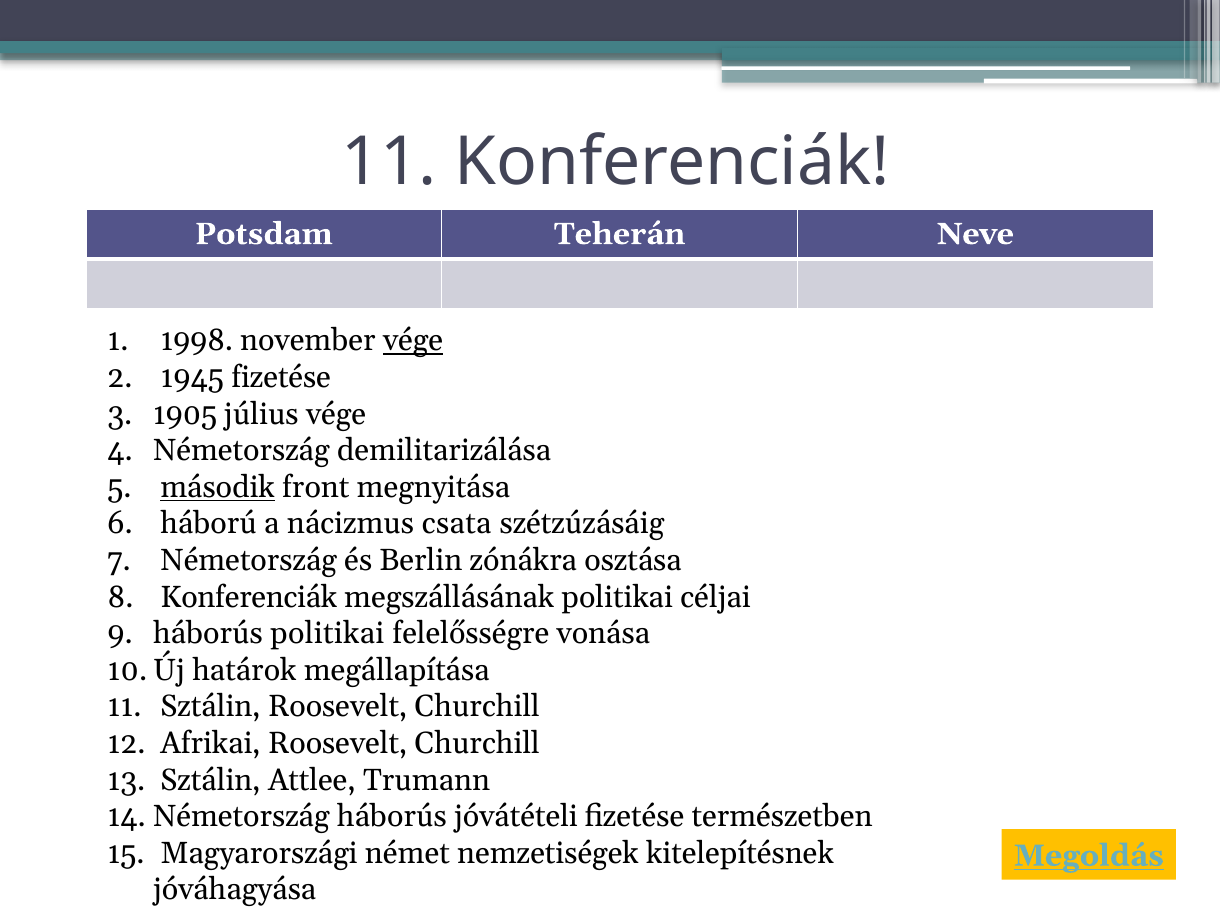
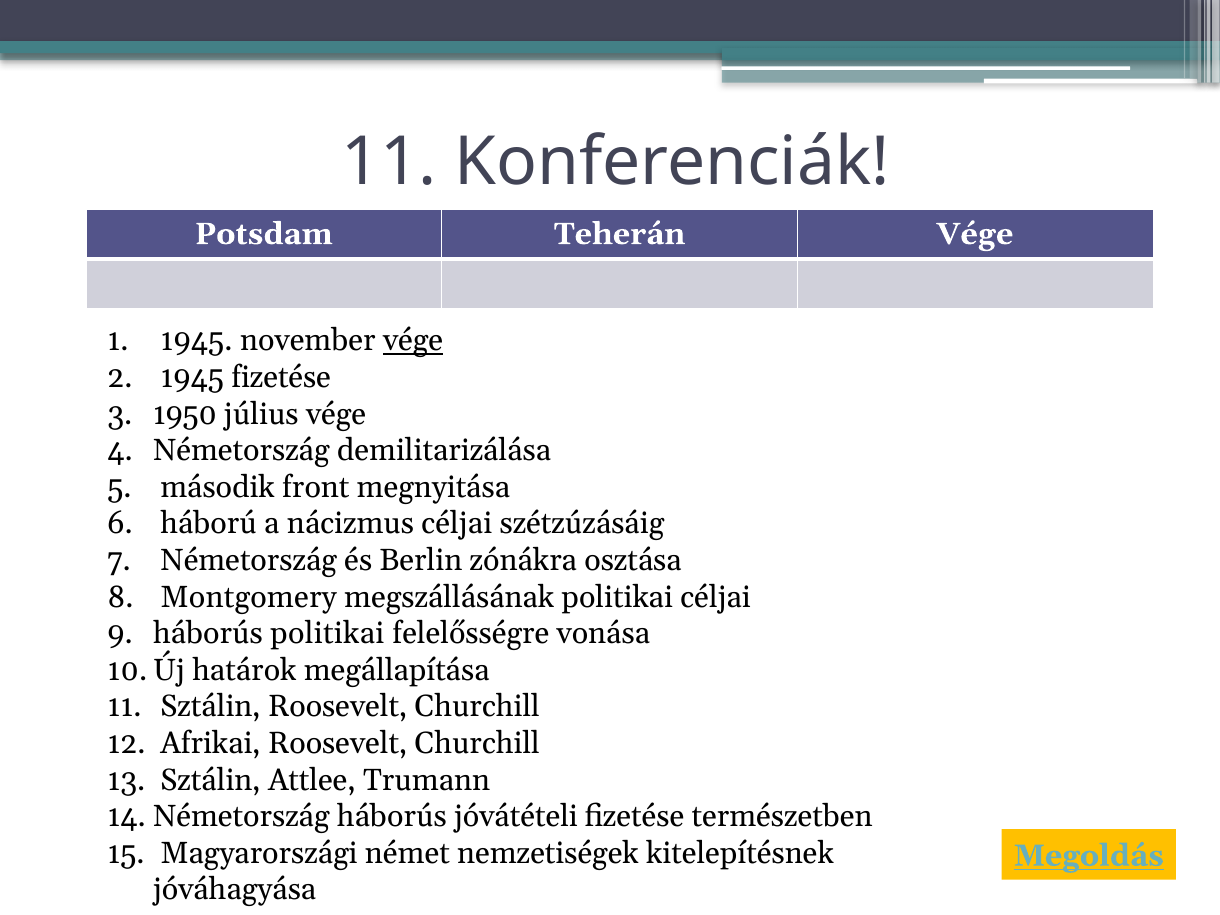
Teherán Neve: Neve -> Vége
1998 at (197, 341): 1998 -> 1945
1905: 1905 -> 1950
második underline: present -> none
nácizmus csata: csata -> céljai
Konferenciák at (249, 597): Konferenciák -> Montgomery
